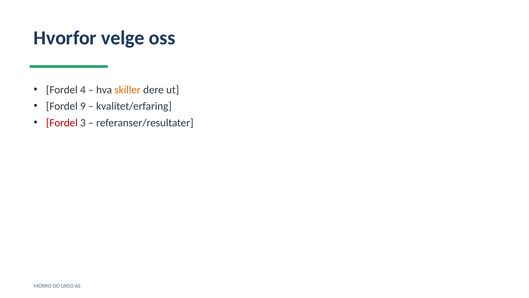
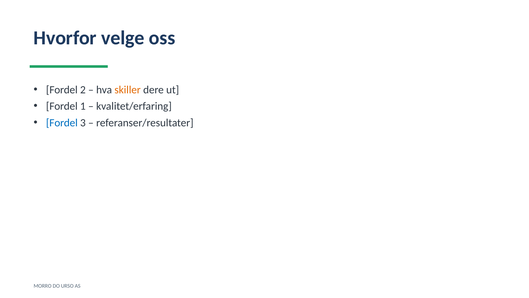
4: 4 -> 2
9: 9 -> 1
Fordel at (62, 123) colour: red -> blue
